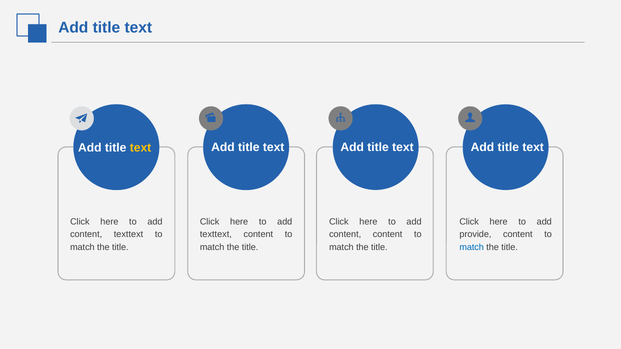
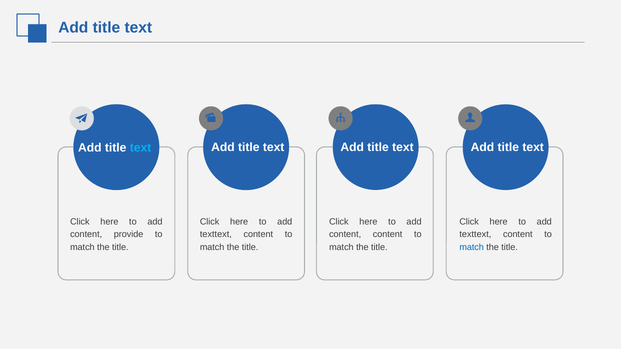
text at (141, 148) colour: yellow -> light blue
content texttext: texttext -> provide
provide at (475, 235): provide -> texttext
